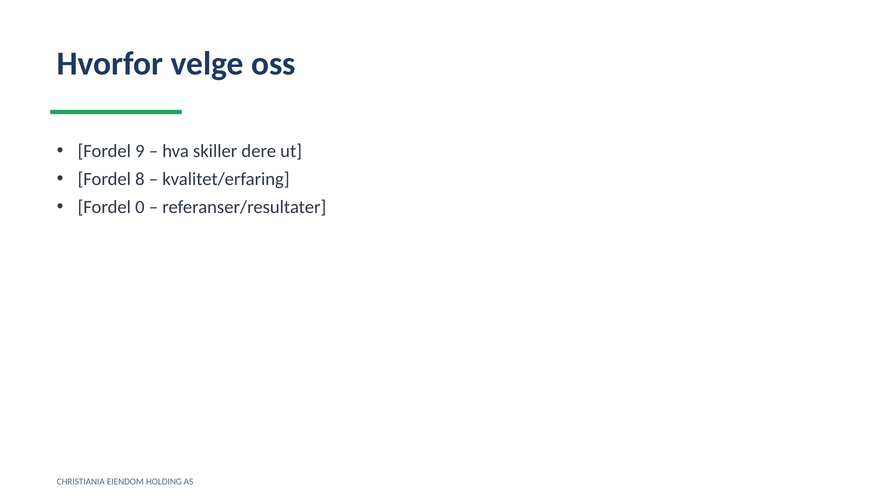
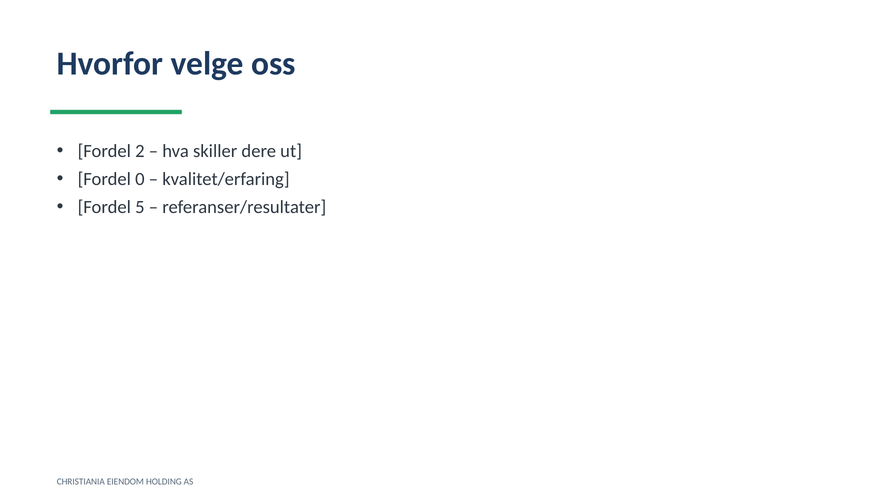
9: 9 -> 2
8: 8 -> 0
0: 0 -> 5
